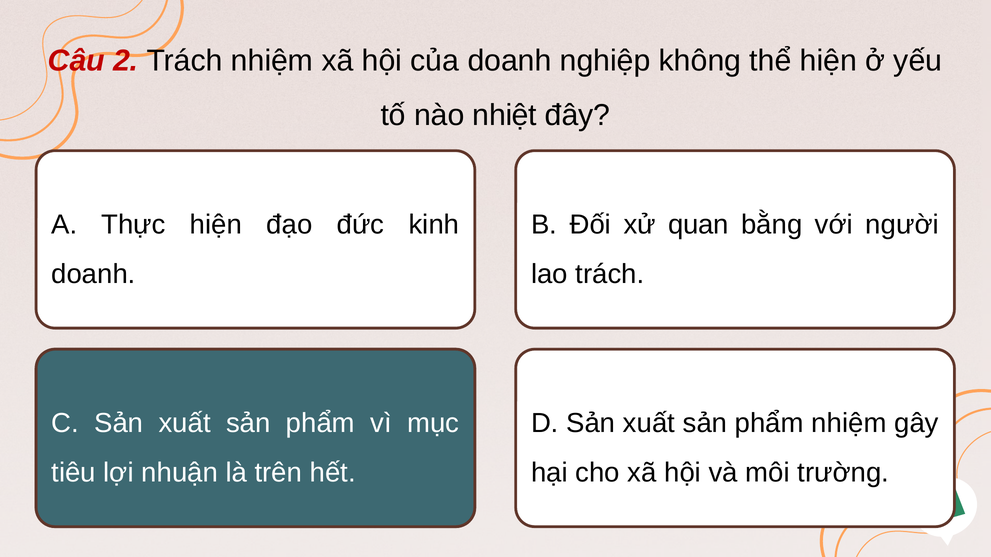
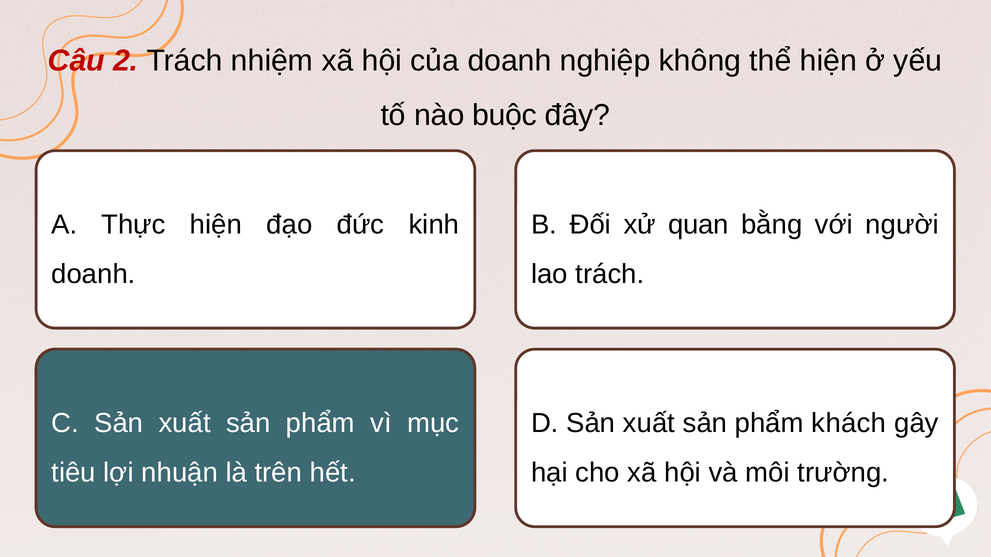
nhiệt: nhiệt -> buộc
phẩm nhiệm: nhiệm -> khách
